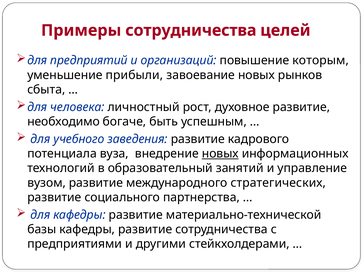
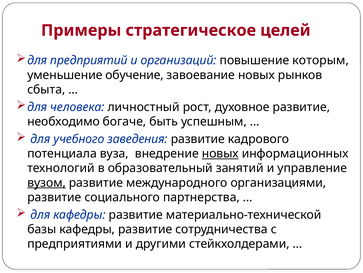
Примеры сотрудничества: сотрудничества -> стратегическое
прибыли: прибыли -> обучение
вузом underline: none -> present
стратегических: стратегических -> организациями
